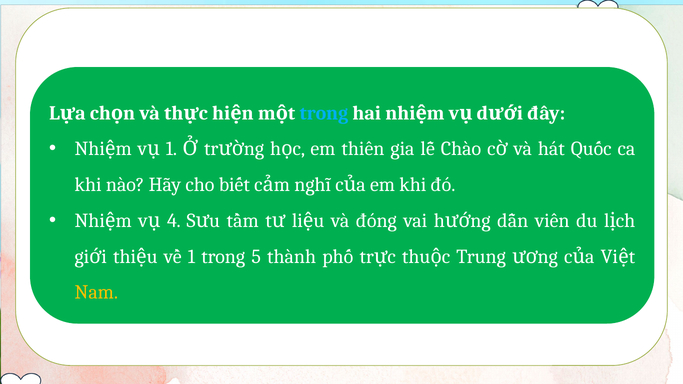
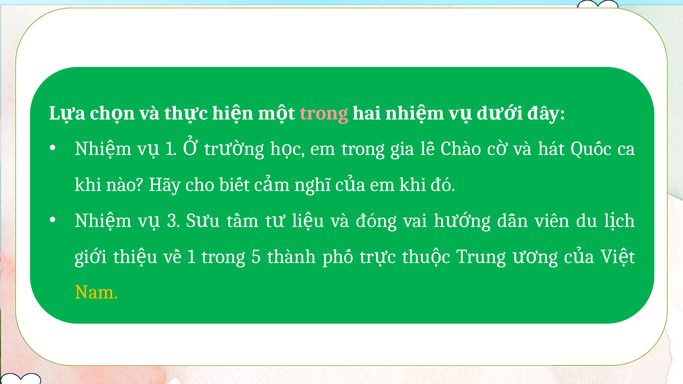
trong at (324, 113) colour: light blue -> pink
em thiên: thiên -> trong
4: 4 -> 3
